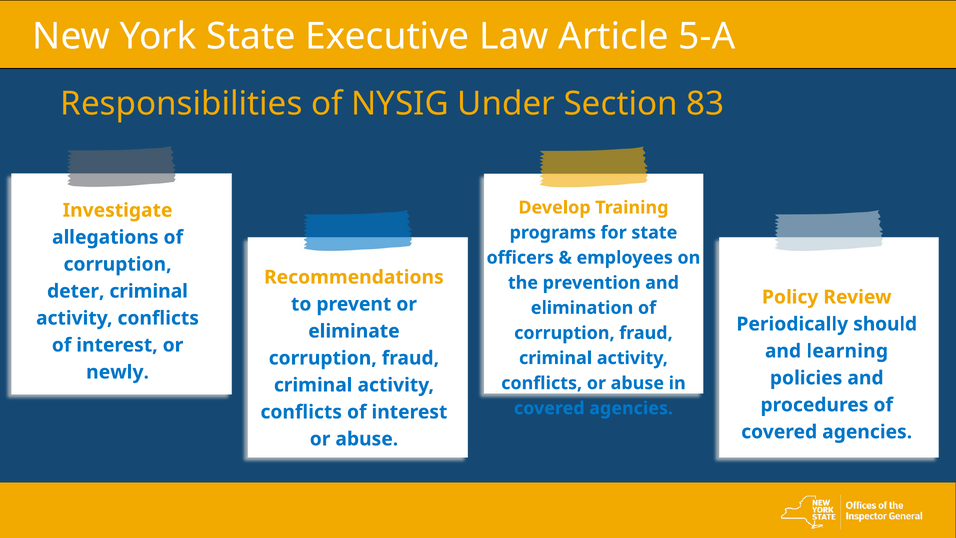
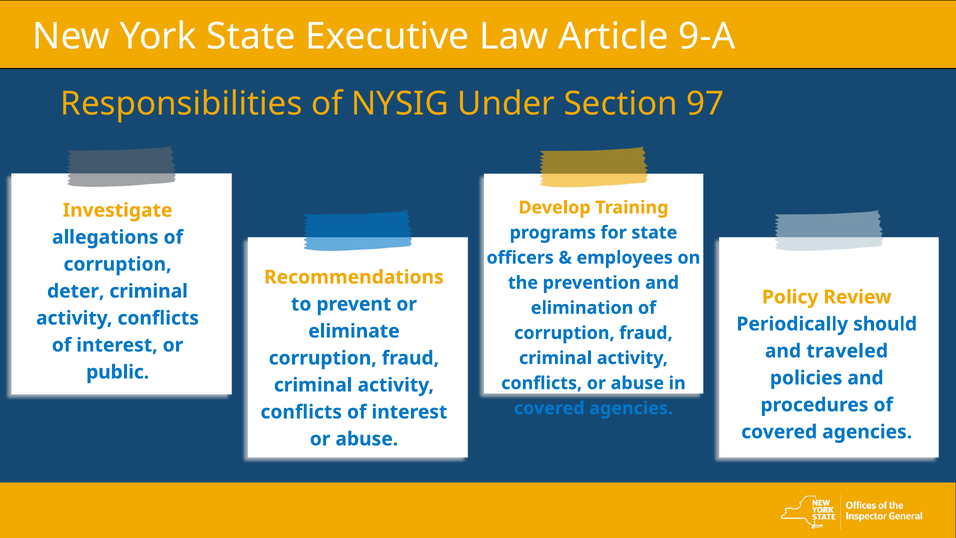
5-A: 5-A -> 9-A
83: 83 -> 97
learning: learning -> traveled
newly: newly -> public
